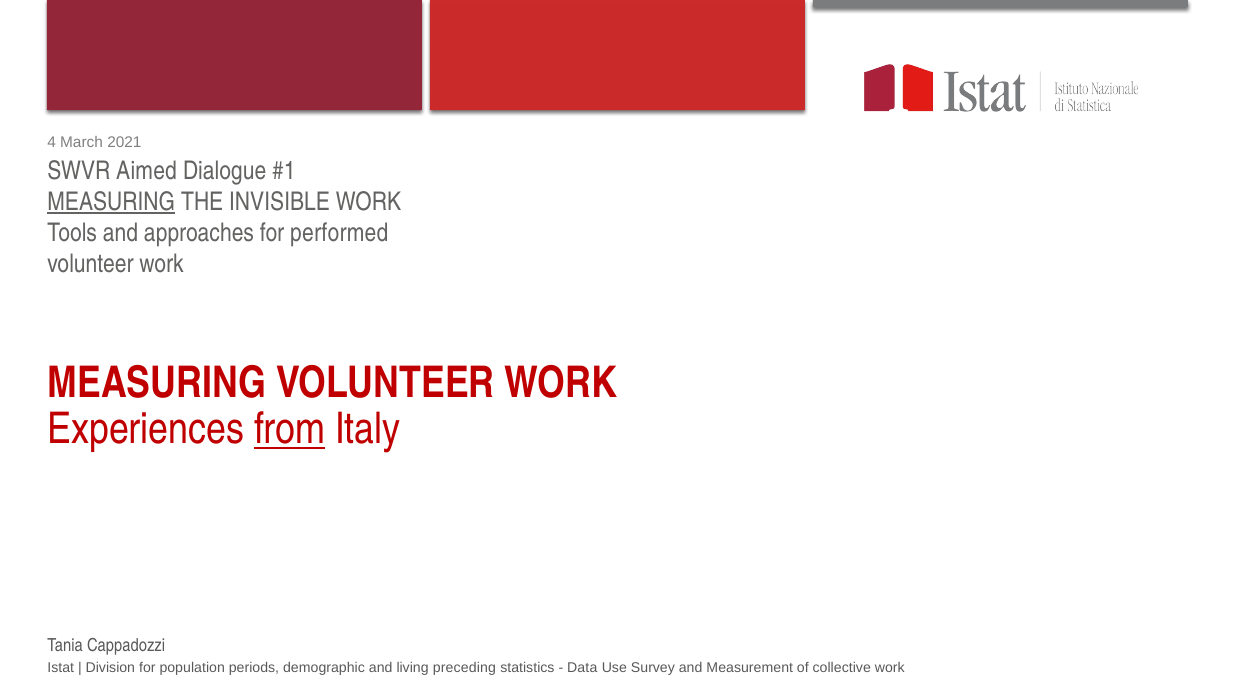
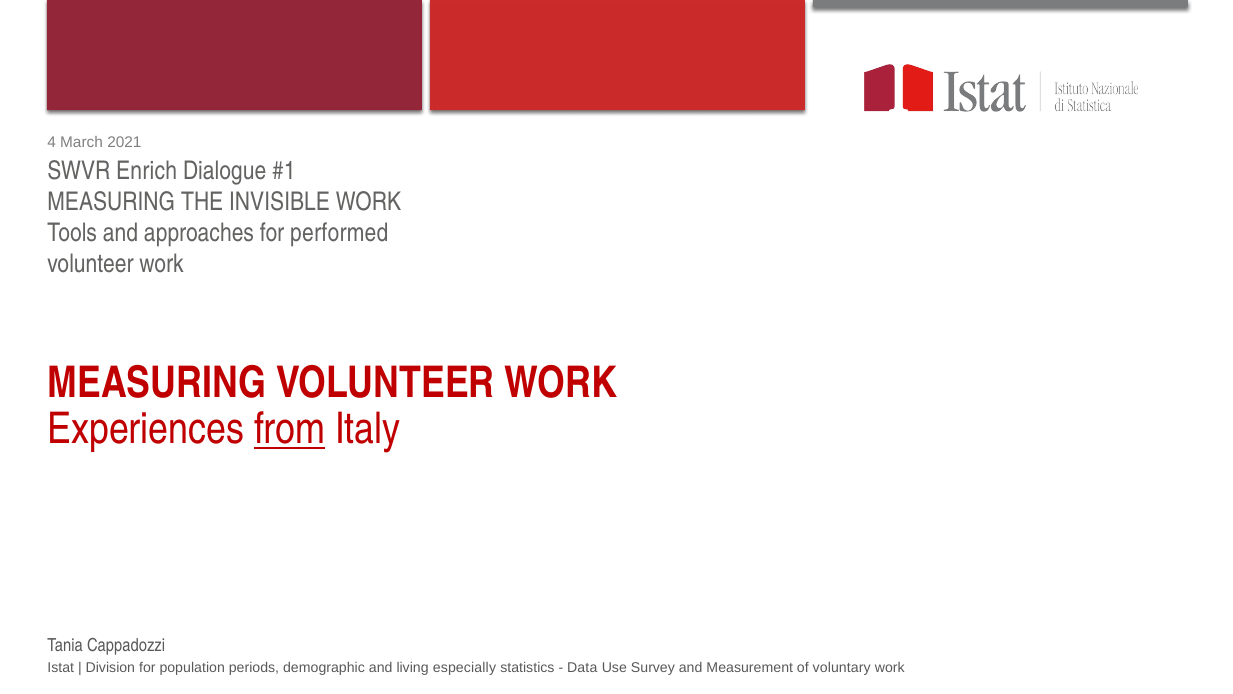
Aimed: Aimed -> Enrich
MEASURING at (111, 202) underline: present -> none
preceding: preceding -> especially
collective: collective -> voluntary
